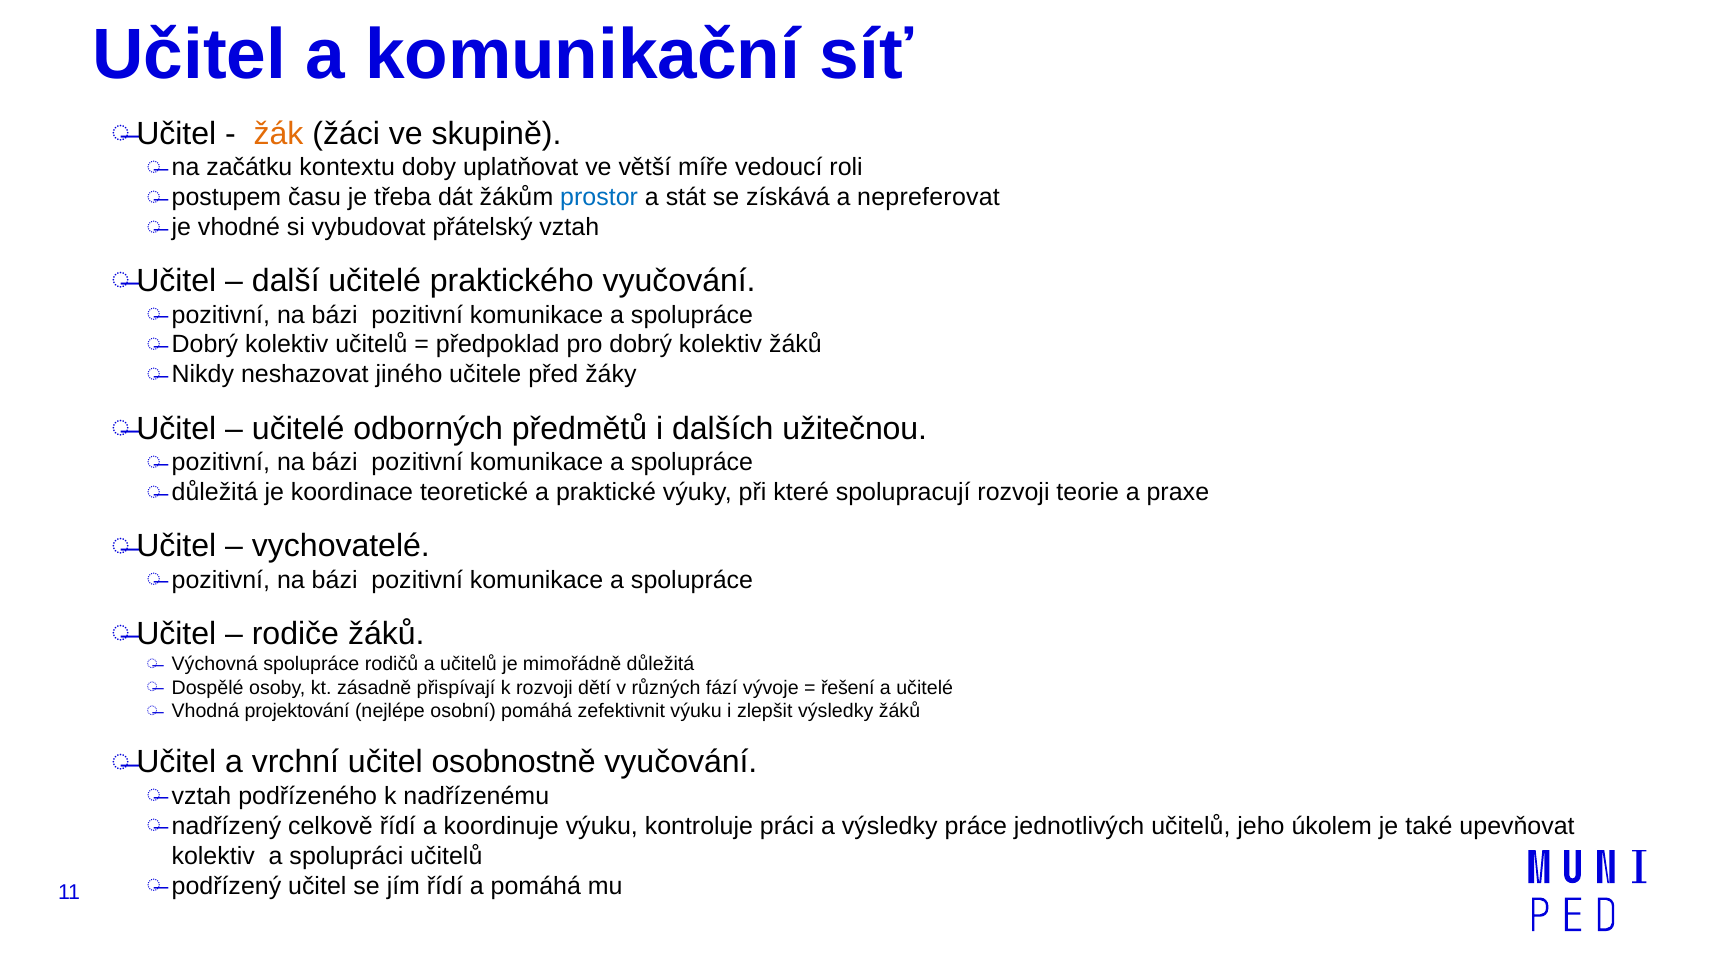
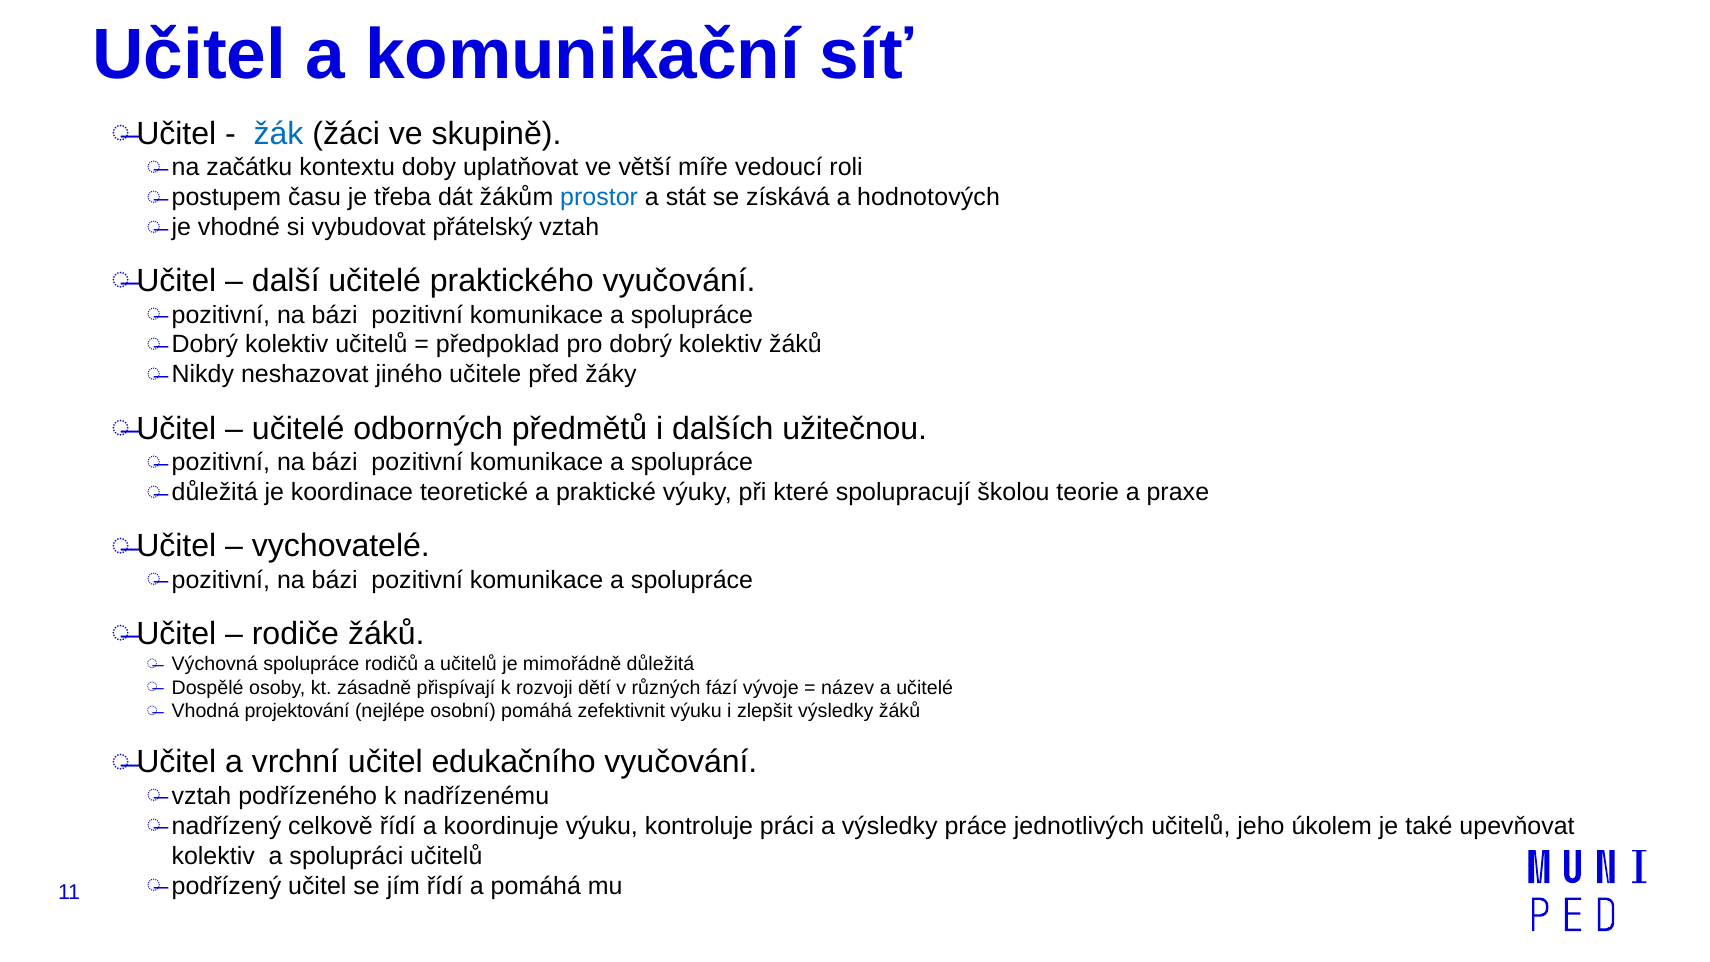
žák colour: orange -> blue
nepreferovat: nepreferovat -> hodnotových
spolupracují rozvoji: rozvoji -> školou
řešení: řešení -> název
osobnostně: osobnostně -> edukačního
